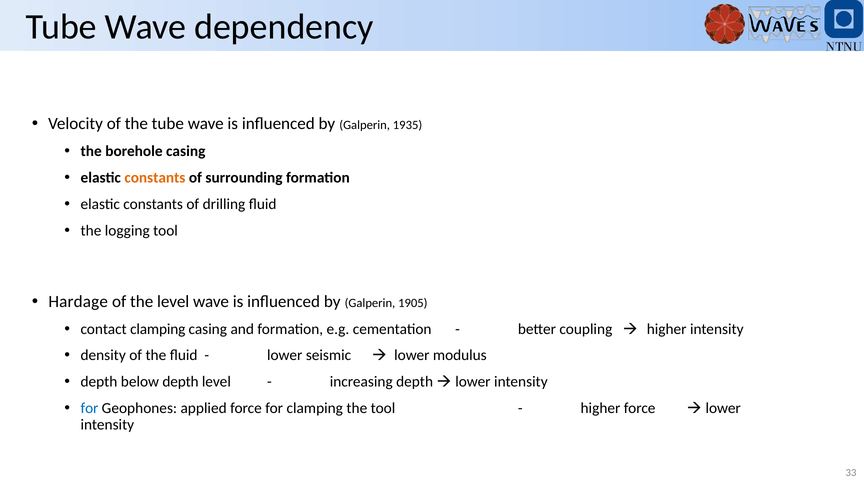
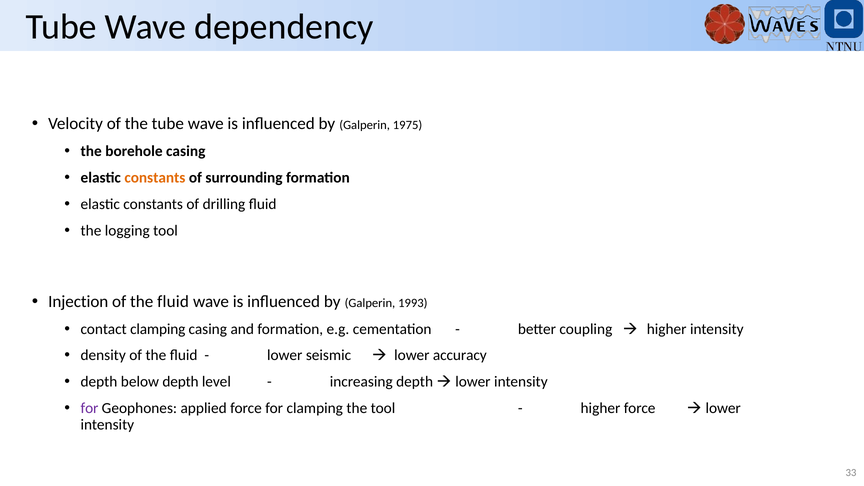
1935: 1935 -> 1975
Hardage: Hardage -> Injection
level at (173, 302): level -> fluid
1905: 1905 -> 1993
modulus: modulus -> accuracy
for at (90, 408) colour: blue -> purple
